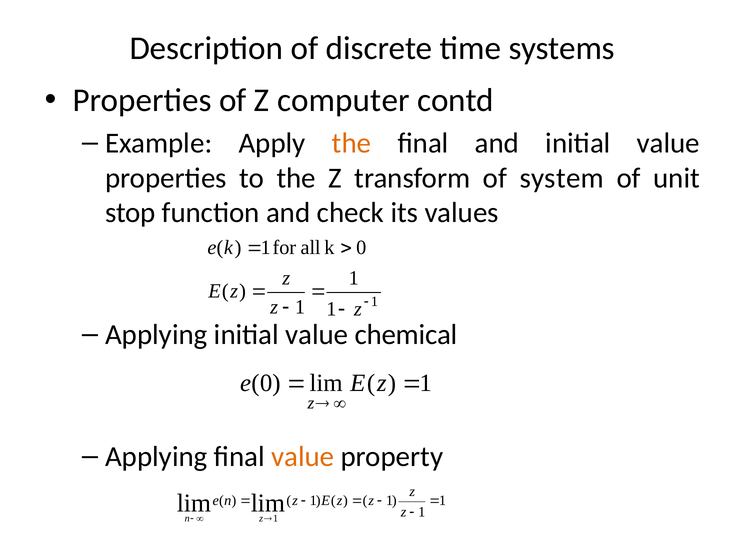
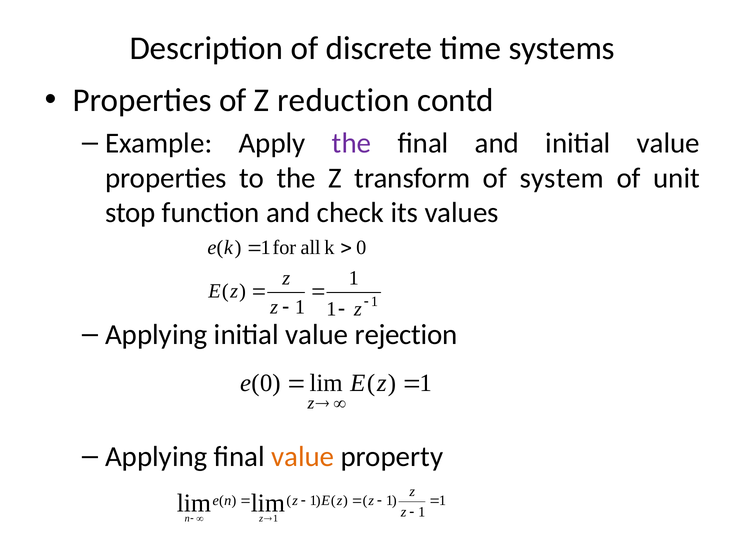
computer: computer -> reduction
the at (351, 143) colour: orange -> purple
chemical: chemical -> rejection
